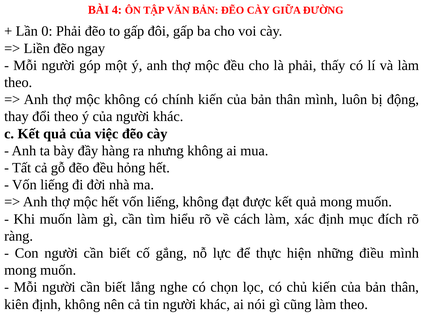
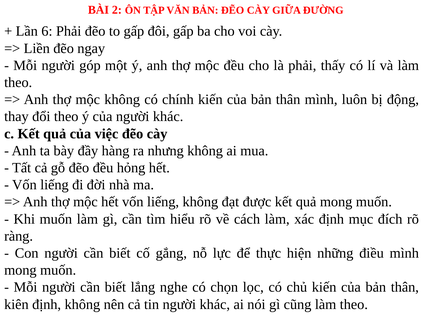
4: 4 -> 2
0: 0 -> 6
